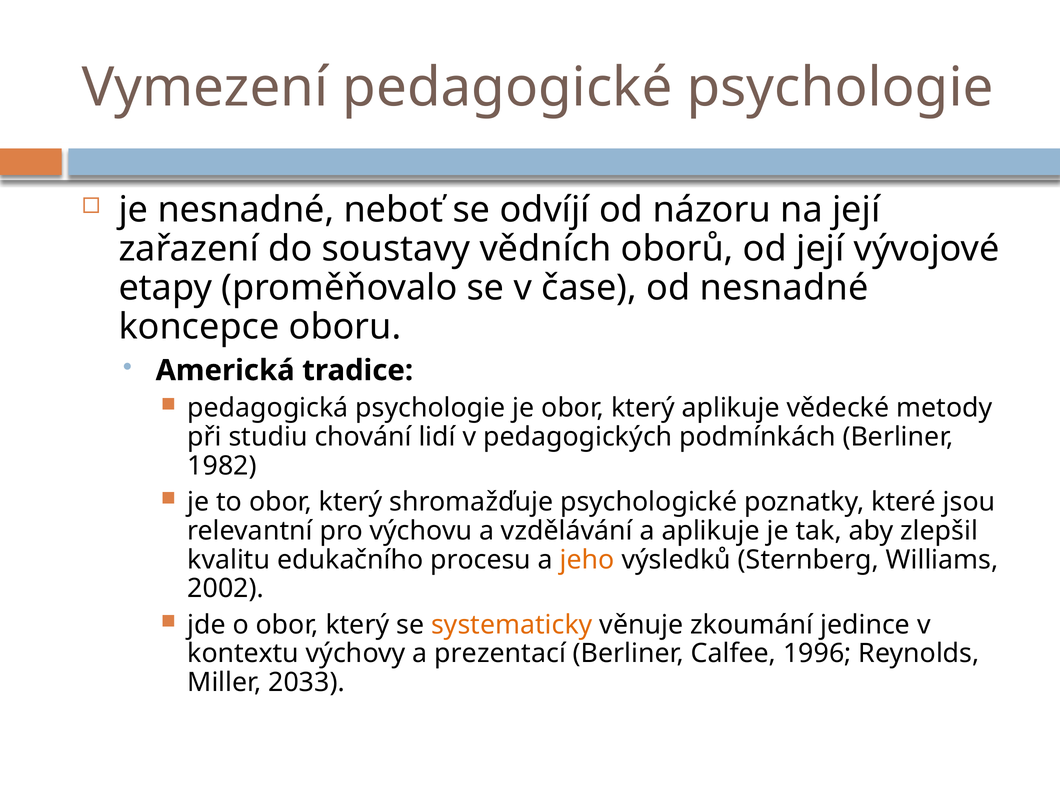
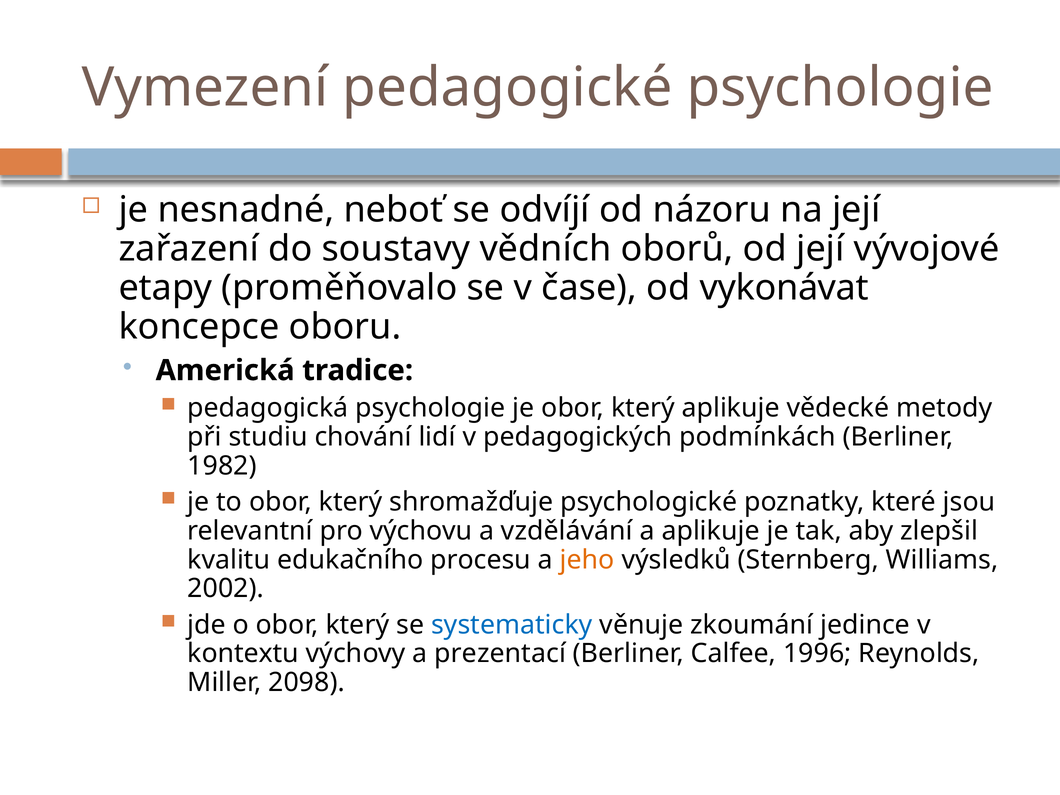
od nesnadné: nesnadné -> vykonávat
systematicky colour: orange -> blue
2033: 2033 -> 2098
